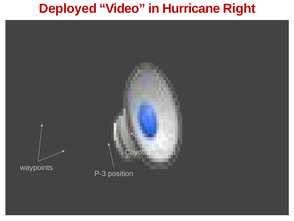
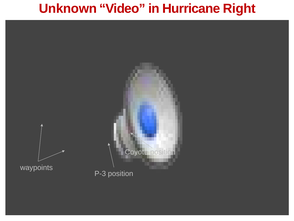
Deployed: Deployed -> Unknown
